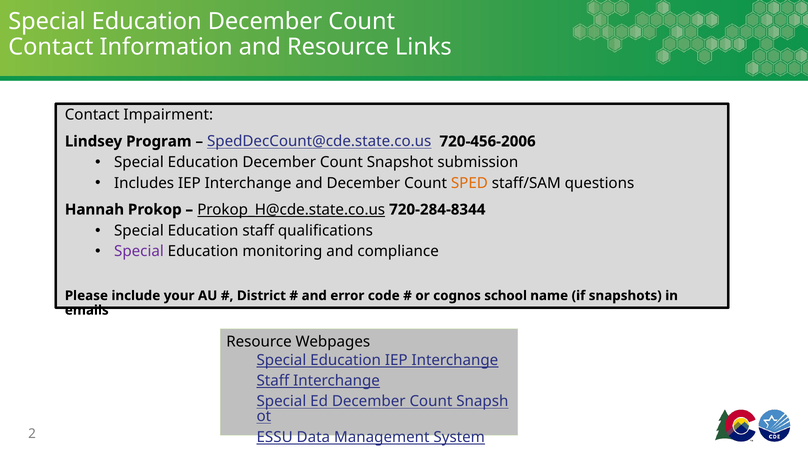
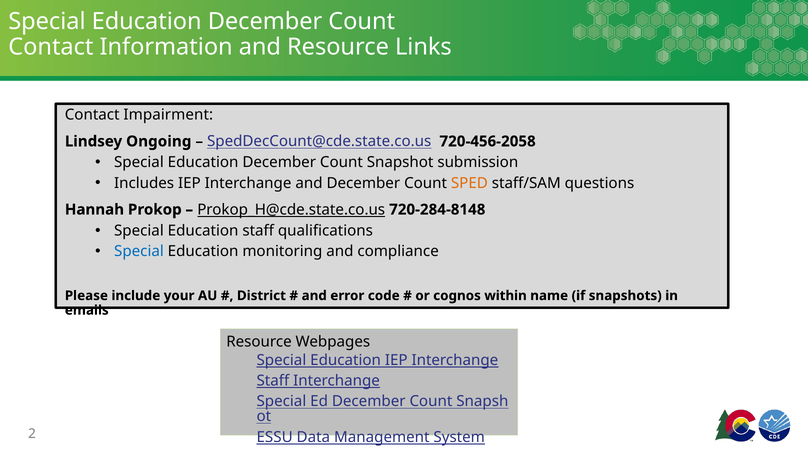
Program: Program -> Ongoing
720-456-2006: 720-456-2006 -> 720-456-2058
720-284-8344: 720-284-8344 -> 720-284-8148
Special at (139, 251) colour: purple -> blue
school: school -> within
